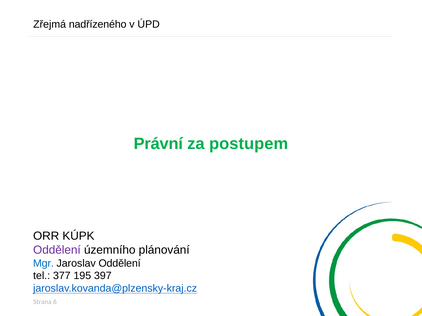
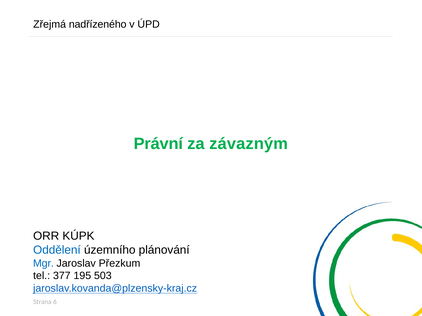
postupem: postupem -> závazným
Oddělení at (57, 250) colour: purple -> blue
Jaroslav Oddělení: Oddělení -> Přezkum
397: 397 -> 503
